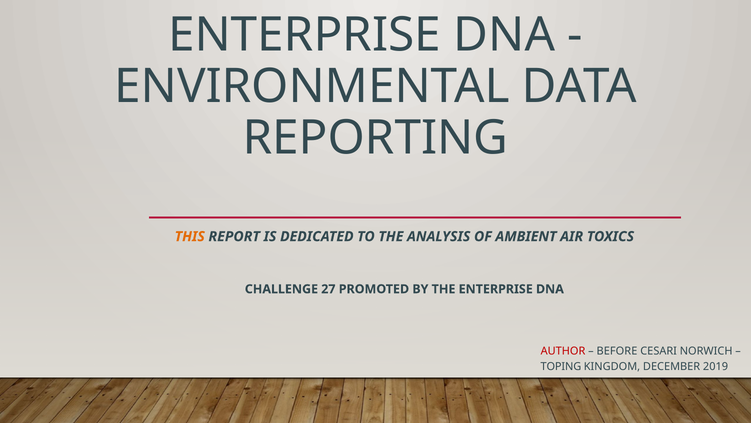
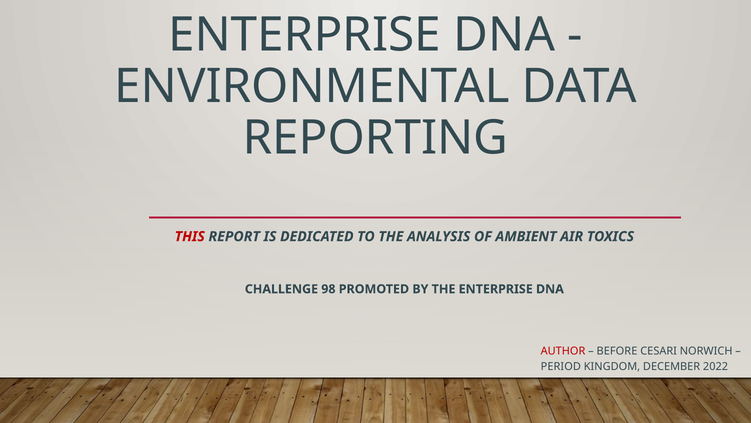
THIS colour: orange -> red
27: 27 -> 98
TOPING: TOPING -> PERIOD
2019: 2019 -> 2022
